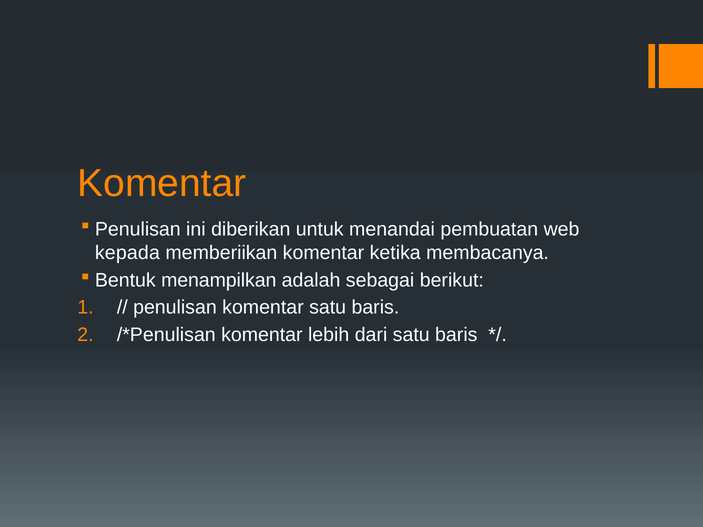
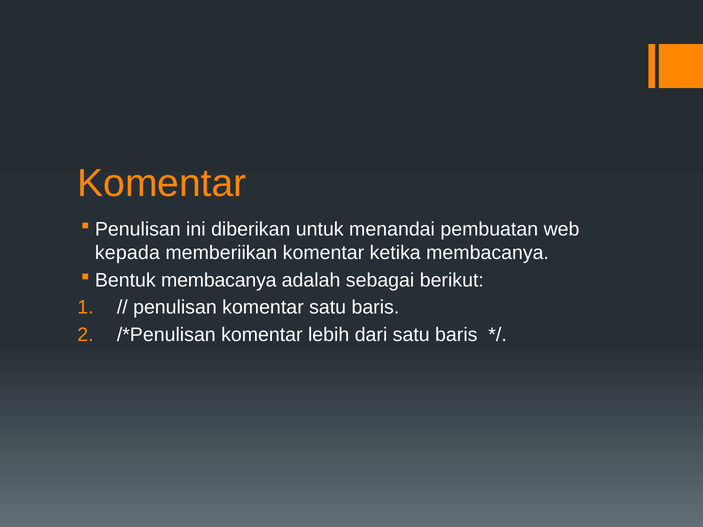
Bentuk menampilkan: menampilkan -> membacanya
